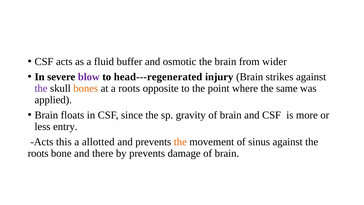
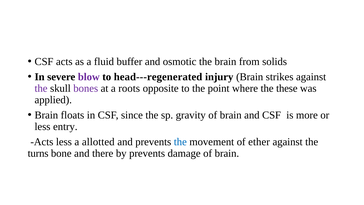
wider: wider -> solids
bones colour: orange -> purple
same: same -> these
Acts this: this -> less
the at (180, 142) colour: orange -> blue
sinus: sinus -> ether
roots at (38, 153): roots -> turns
